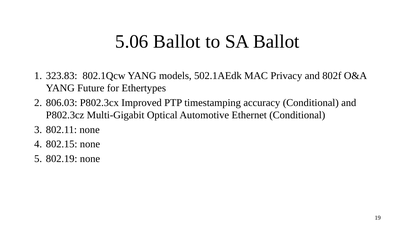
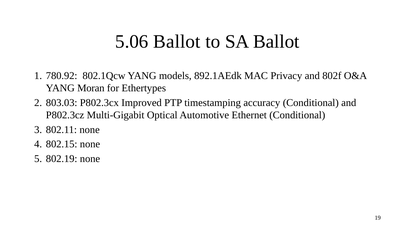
323.83: 323.83 -> 780.92
502.1AEdk: 502.1AEdk -> 892.1AEdk
Future: Future -> Moran
806.03: 806.03 -> 803.03
